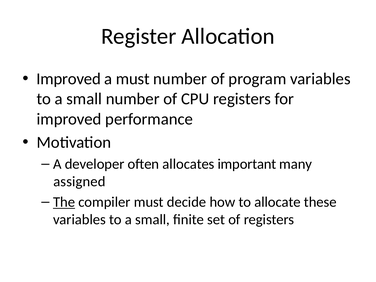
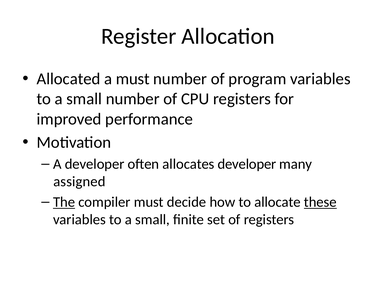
Improved at (69, 79): Improved -> Allocated
allocates important: important -> developer
these underline: none -> present
